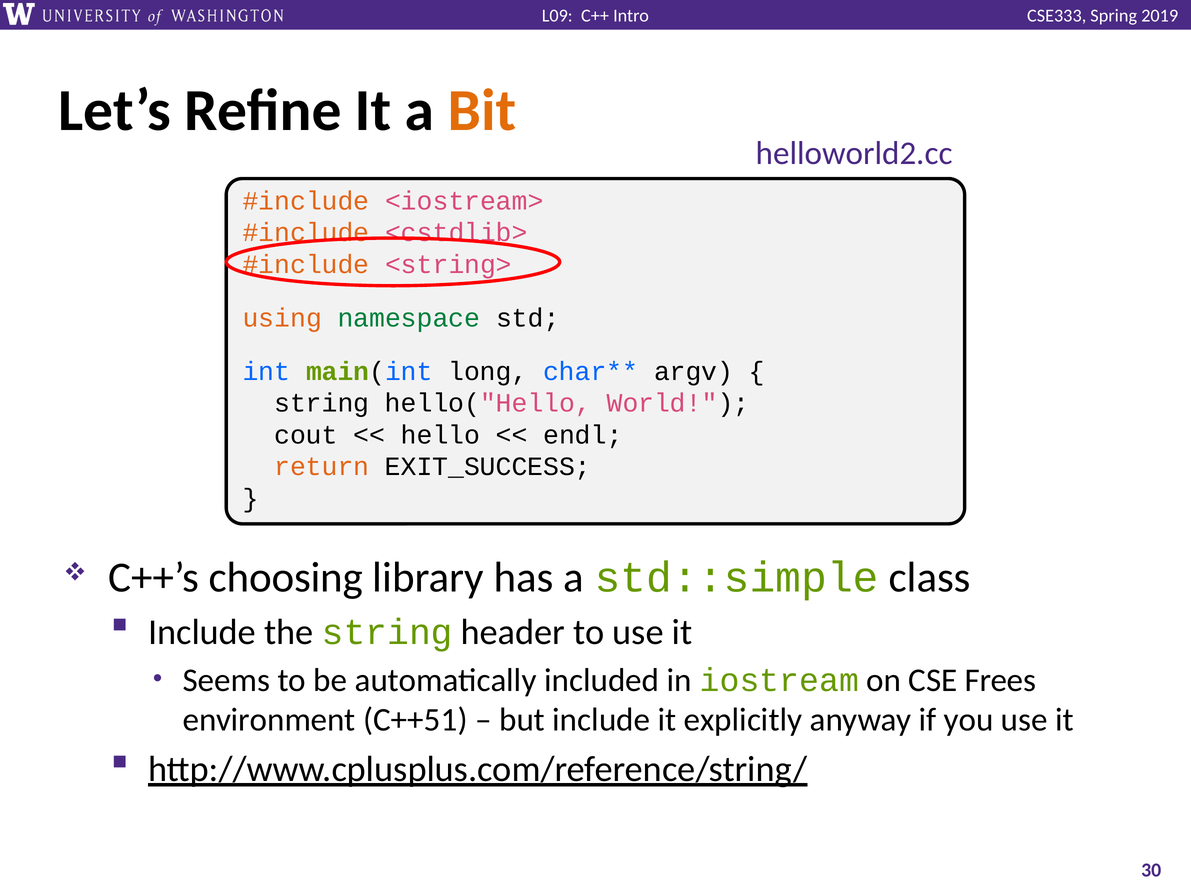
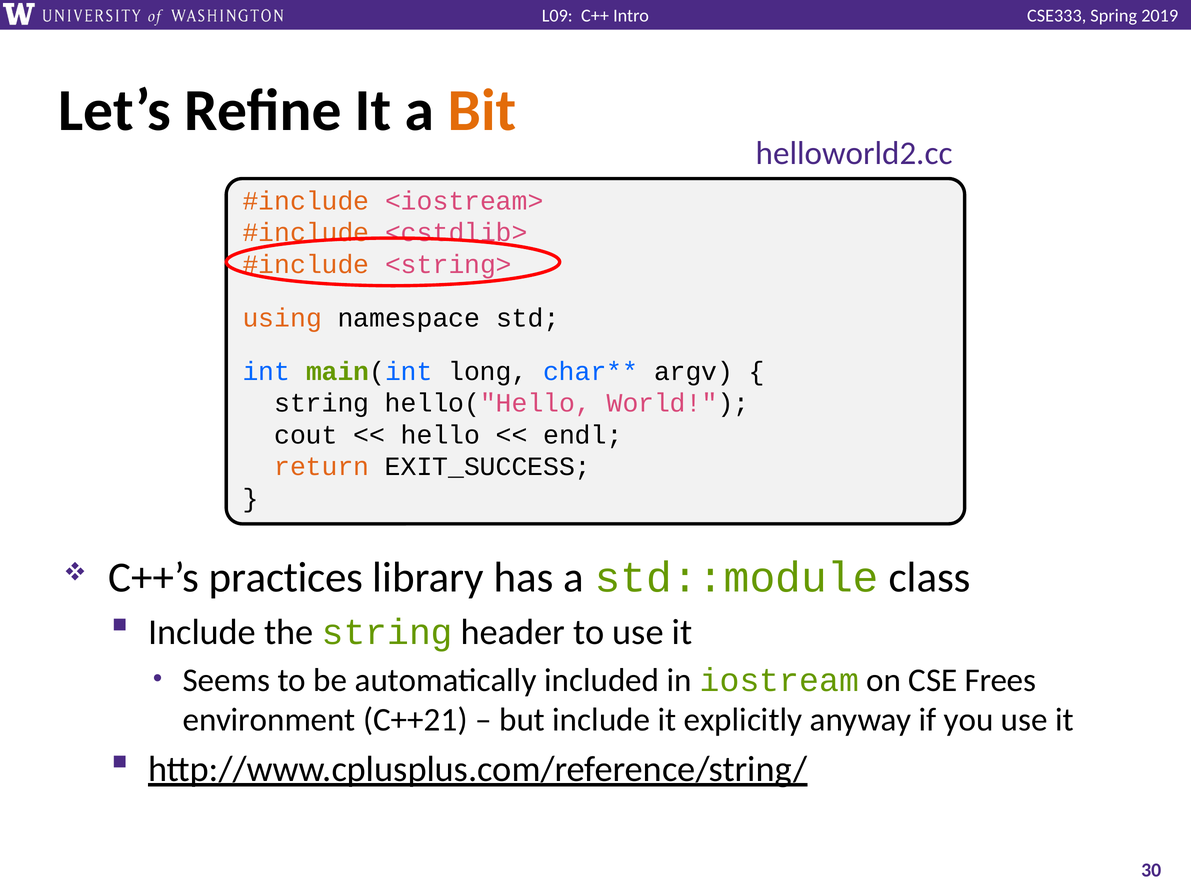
namespace colour: green -> black
choosing: choosing -> practices
std::simple: std::simple -> std::module
C++51: C++51 -> C++21
